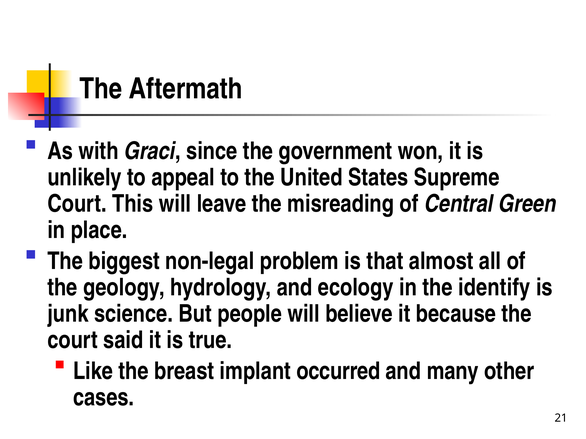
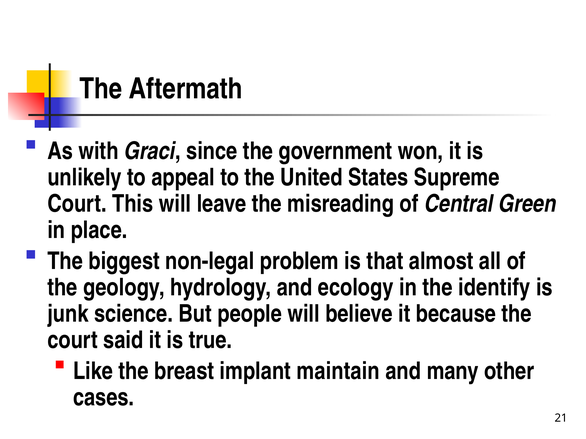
occurred: occurred -> maintain
